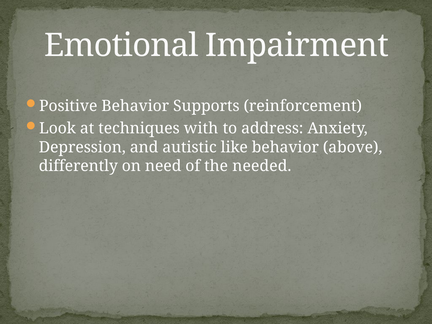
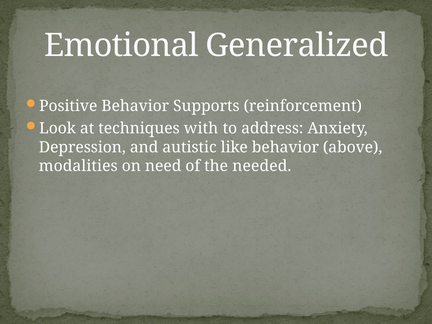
Impairment: Impairment -> Generalized
differently: differently -> modalities
